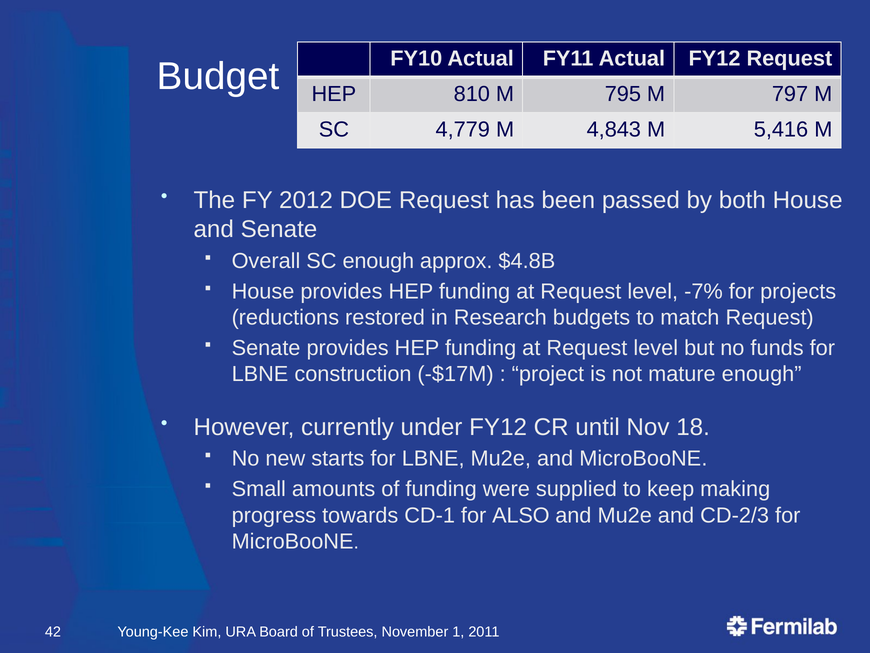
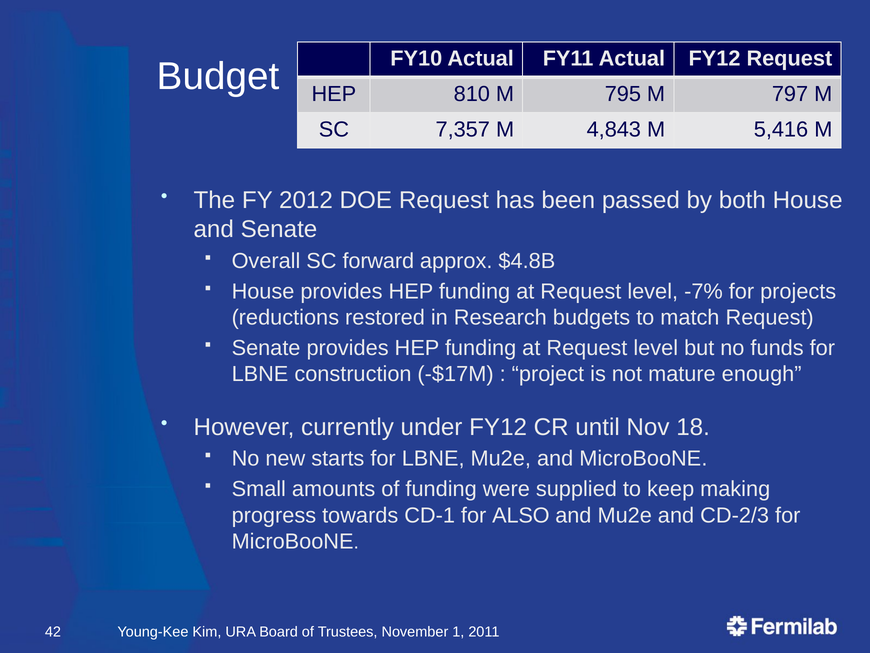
4,779: 4,779 -> 7,357
SC enough: enough -> forward
